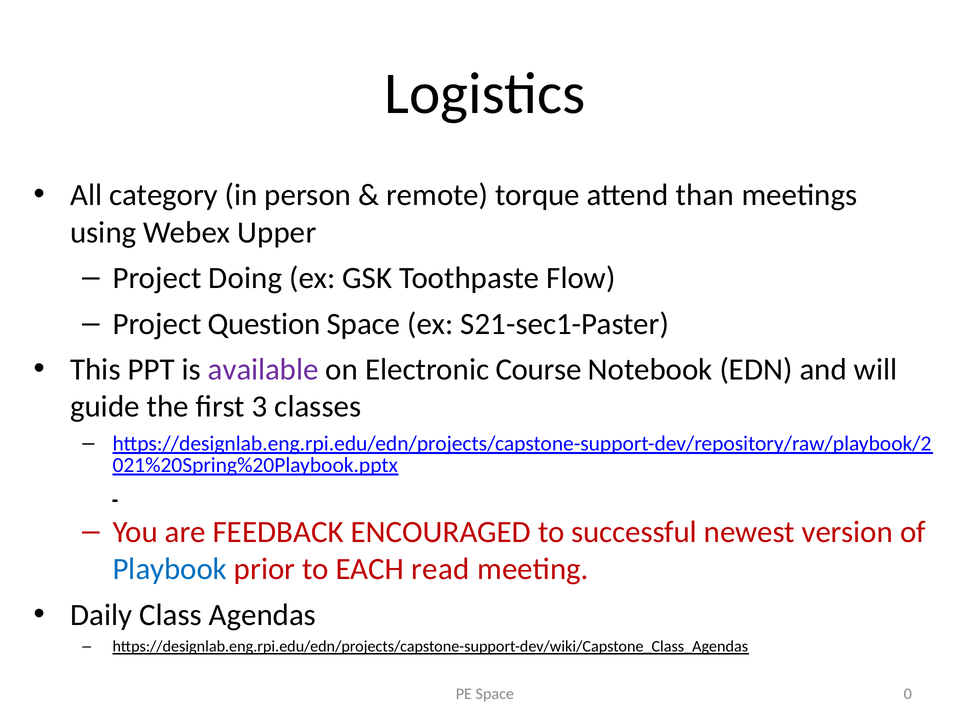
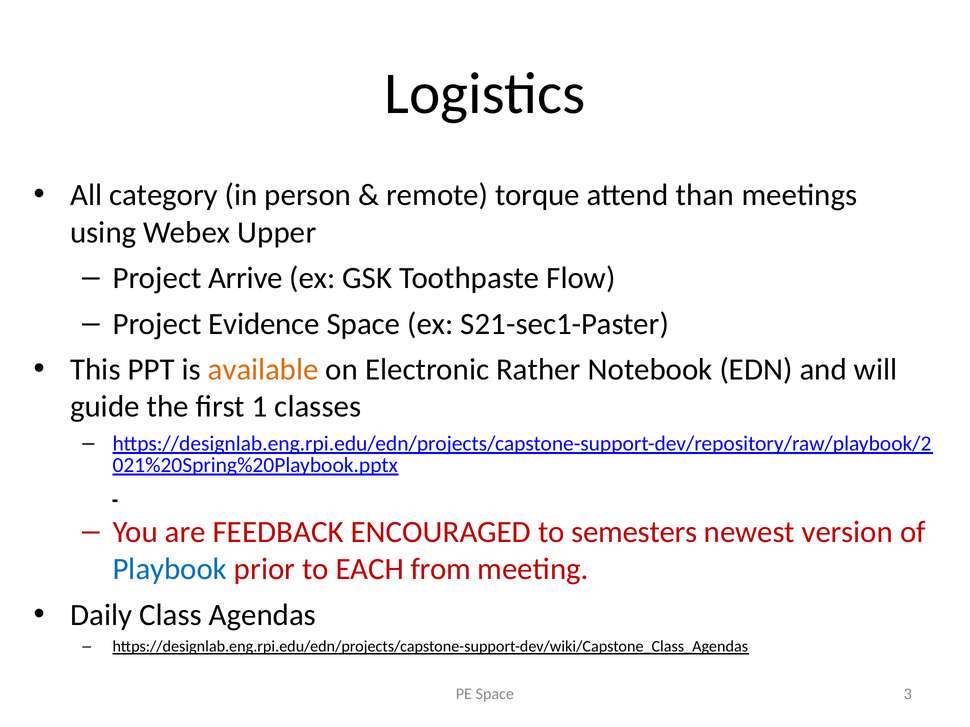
Doing: Doing -> Arrive
Question: Question -> Evidence
available colour: purple -> orange
Course: Course -> Rather
3: 3 -> 1
successful: successful -> semesters
read: read -> from
0: 0 -> 3
